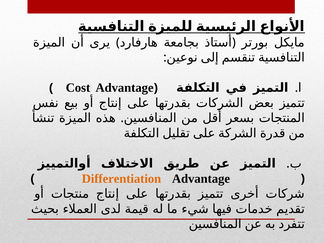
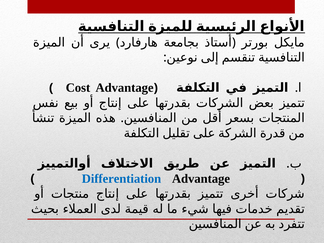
Differentiation colour: orange -> blue
